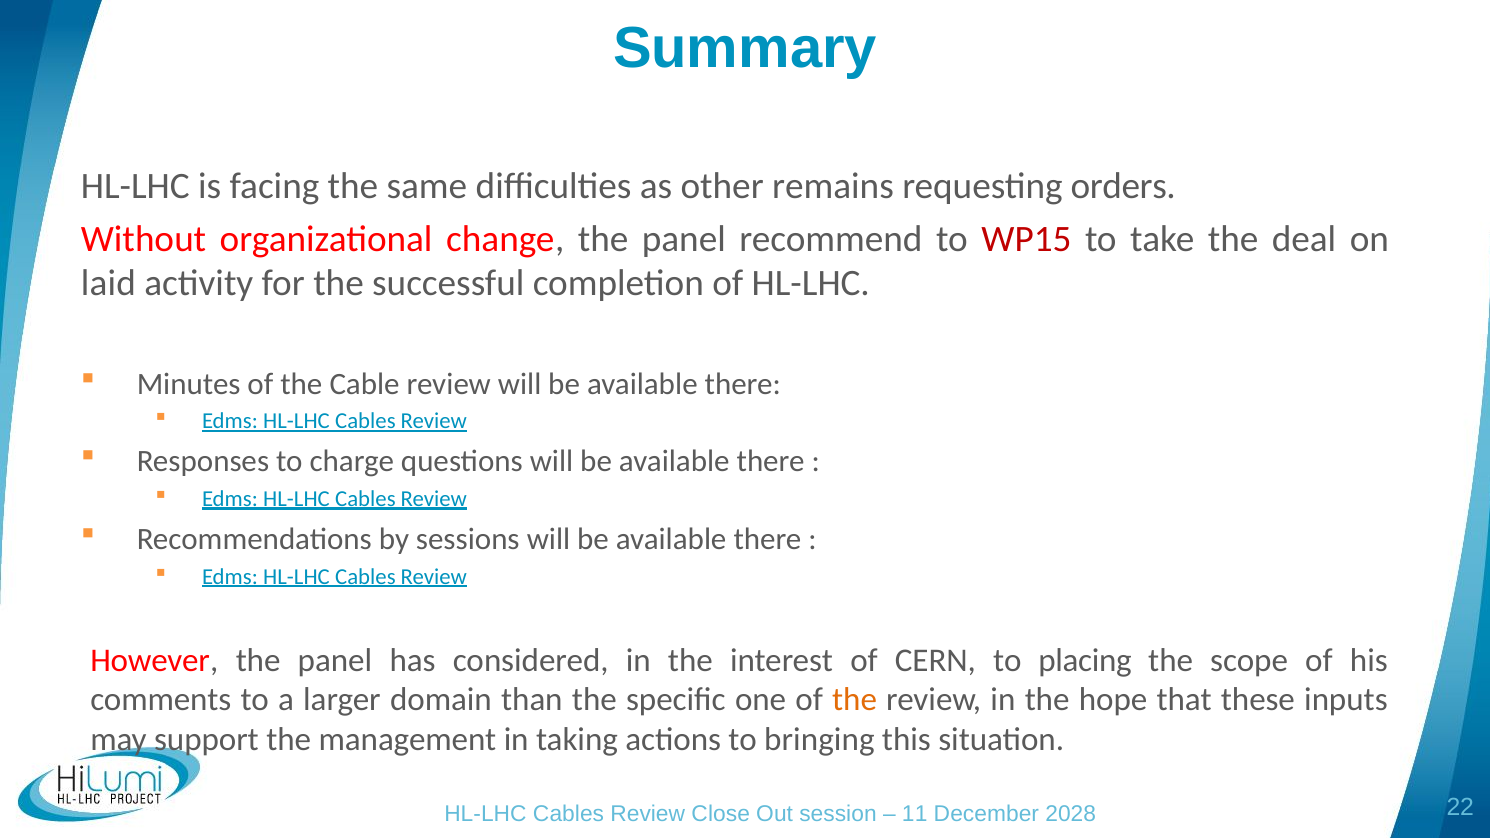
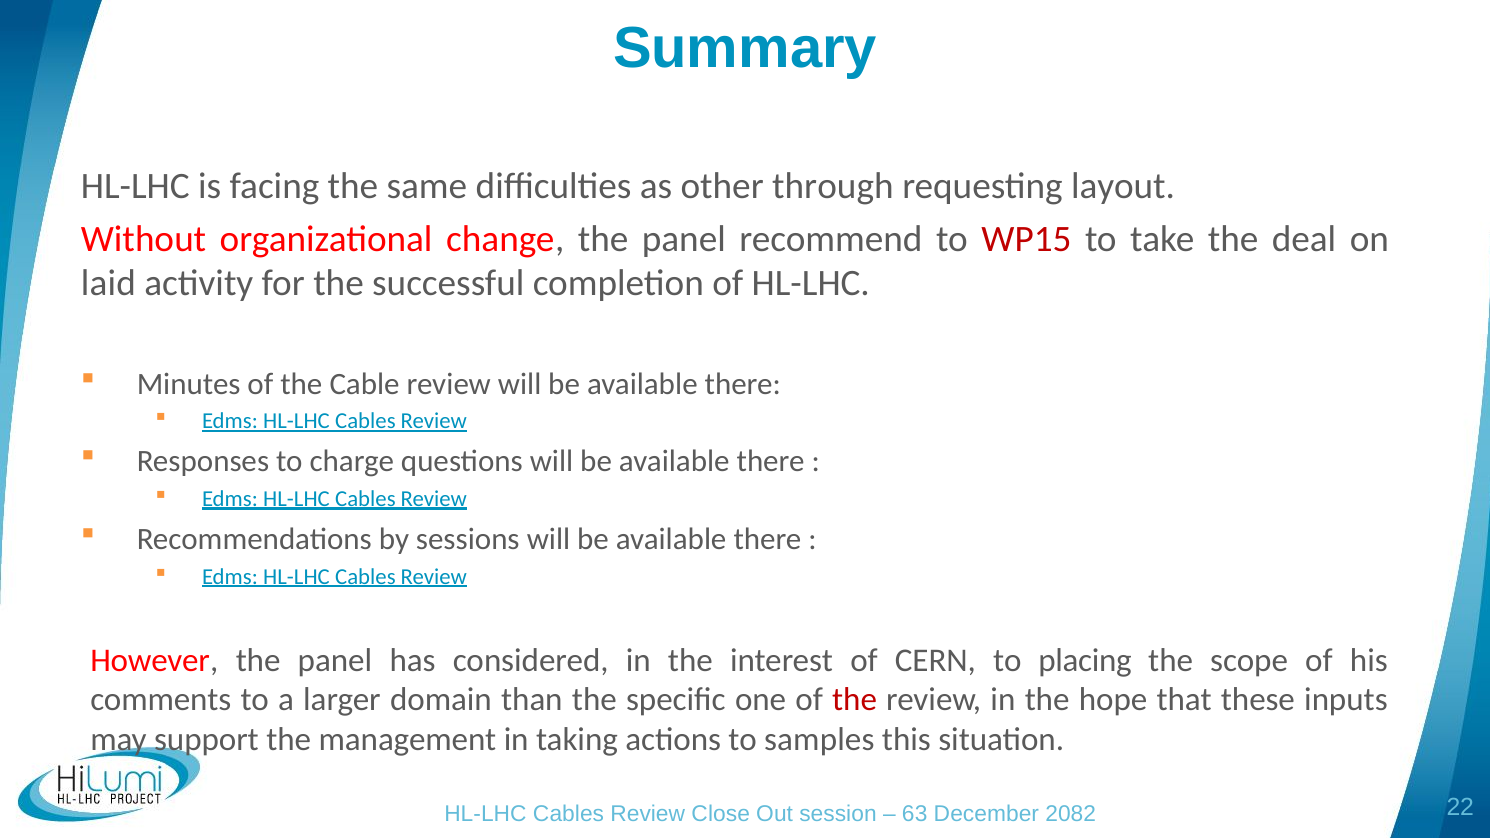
remains: remains -> through
orders: orders -> layout
the at (855, 700) colour: orange -> red
bringing: bringing -> samples
11: 11 -> 63
2028: 2028 -> 2082
